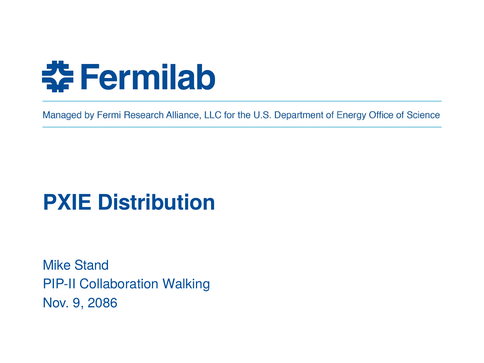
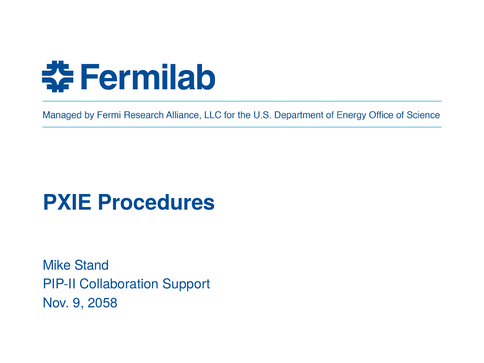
Distribution: Distribution -> Procedures
Walking: Walking -> Support
2086: 2086 -> 2058
